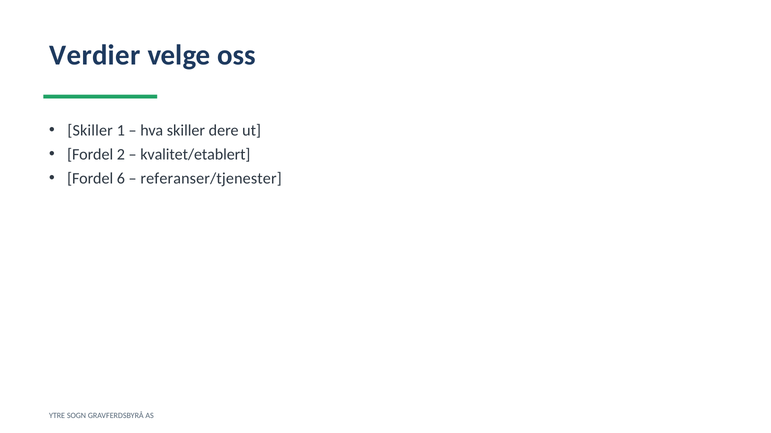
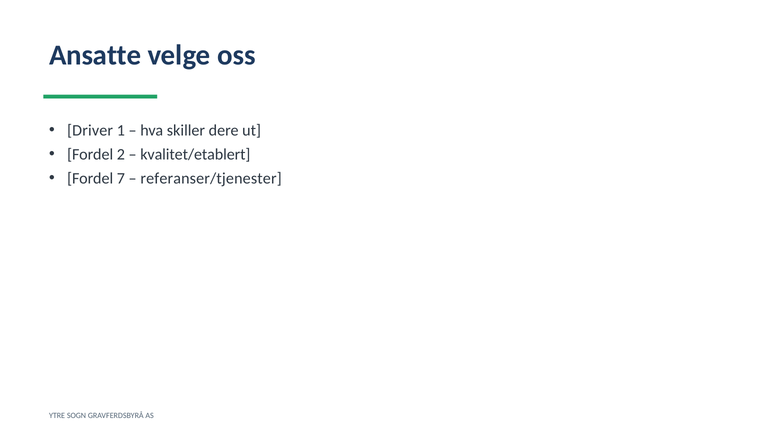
Verdier: Verdier -> Ansatte
Skiller at (90, 131): Skiller -> Driver
6: 6 -> 7
